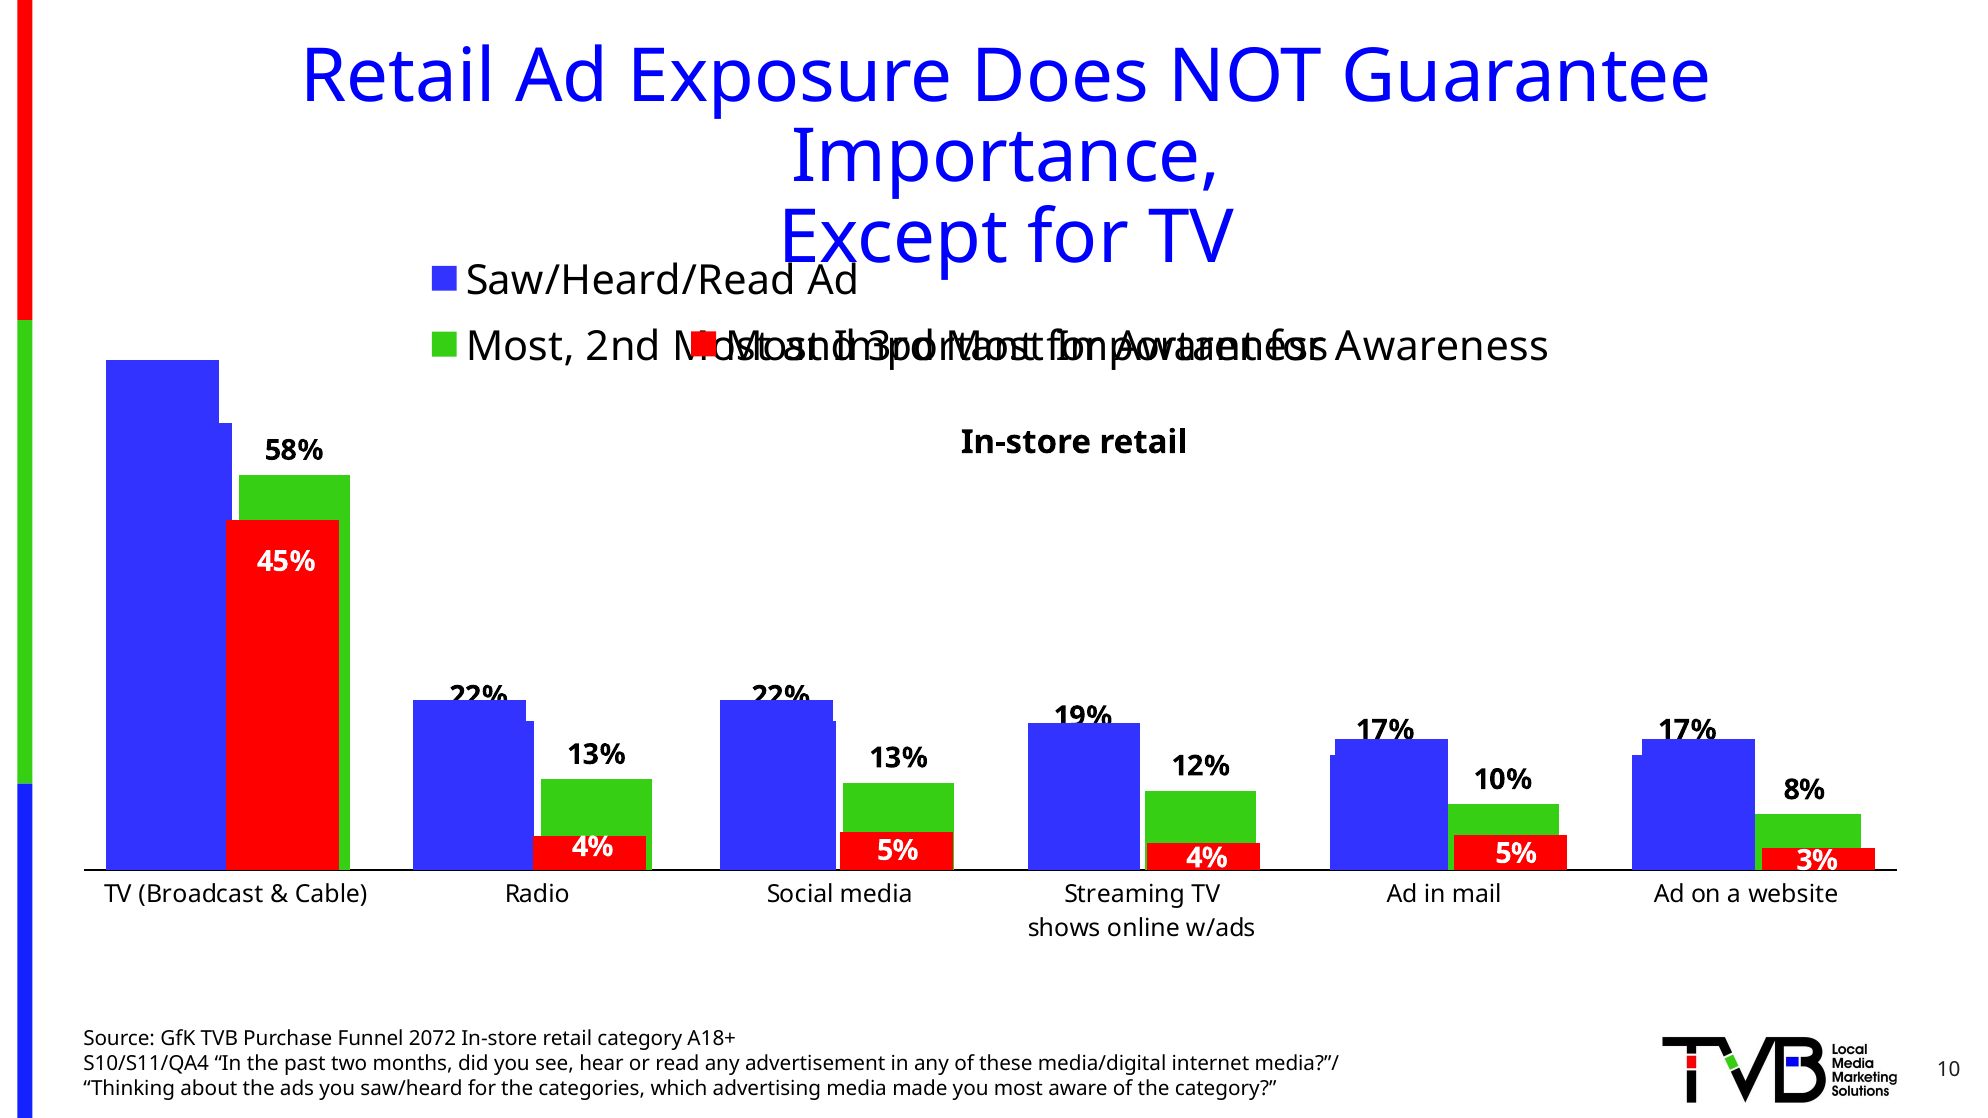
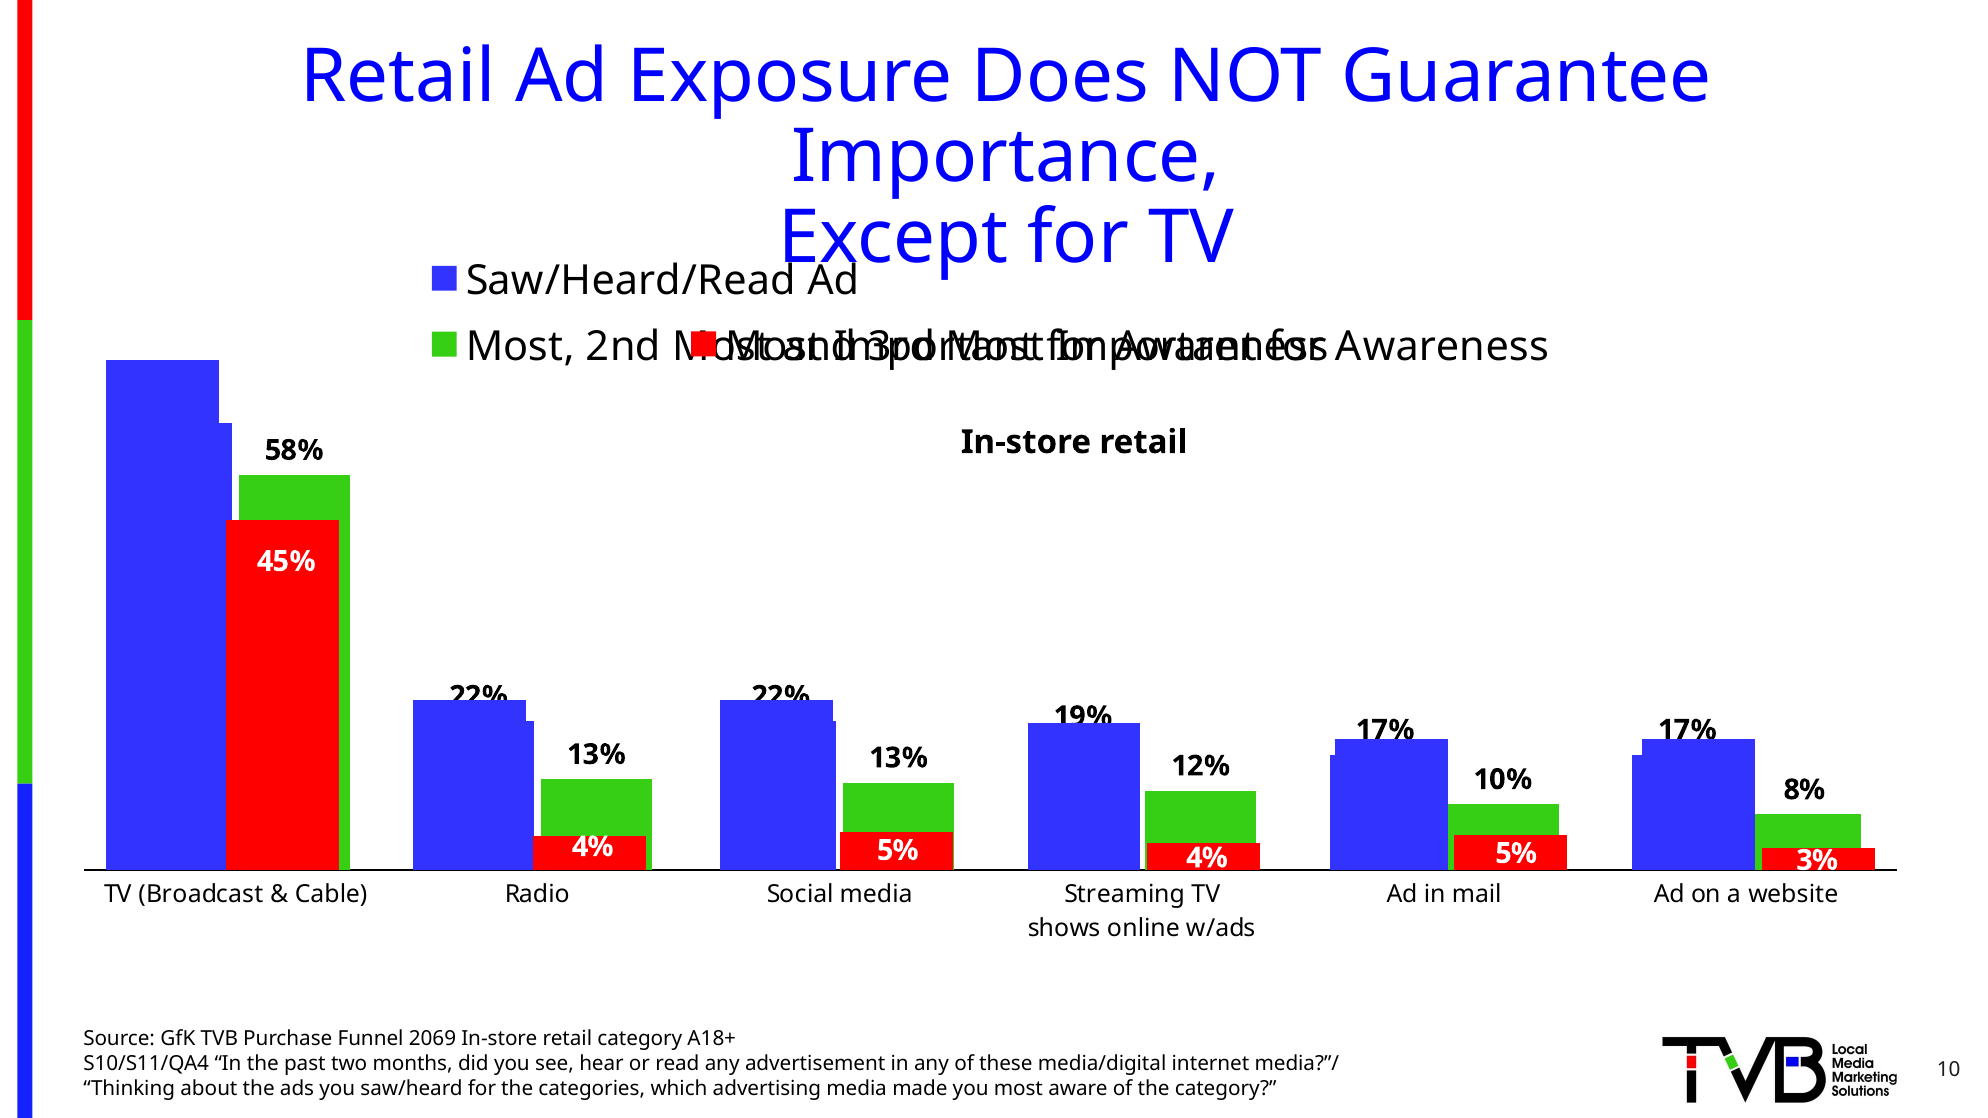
2072: 2072 -> 2069
